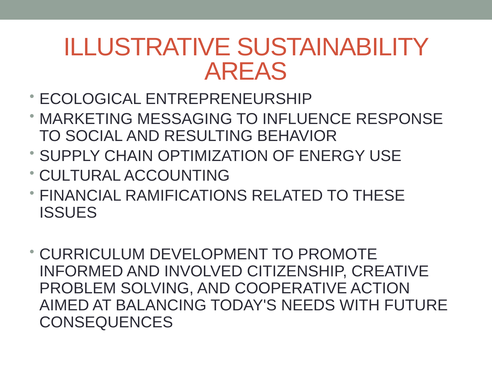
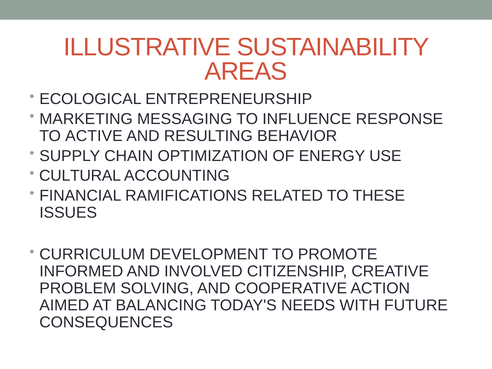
SOCIAL: SOCIAL -> ACTIVE
